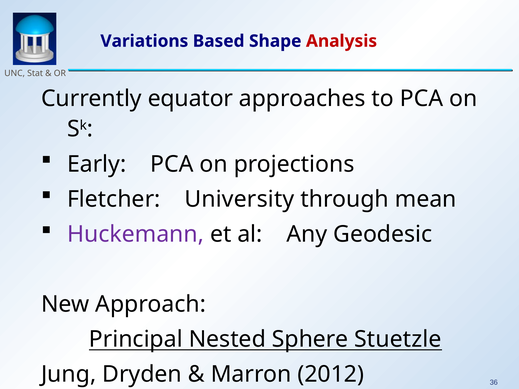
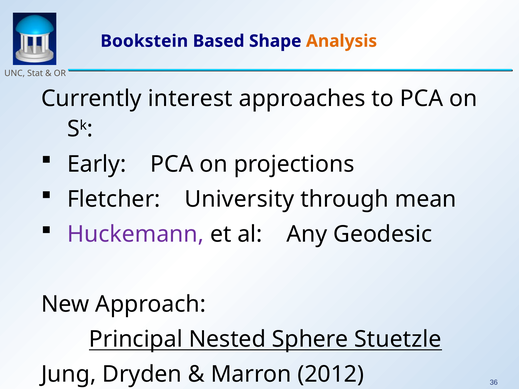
Variations: Variations -> Bookstein
Analysis colour: red -> orange
equator: equator -> interest
